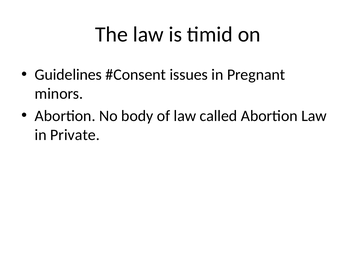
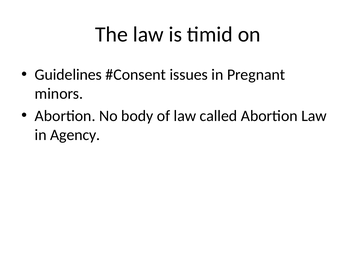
Private: Private -> Agency
